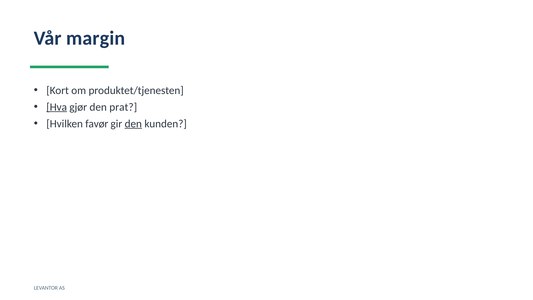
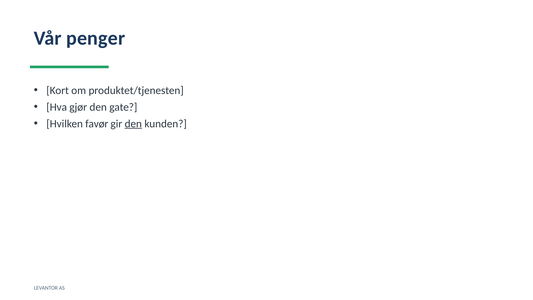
margin: margin -> penger
Hva underline: present -> none
prat: prat -> gate
